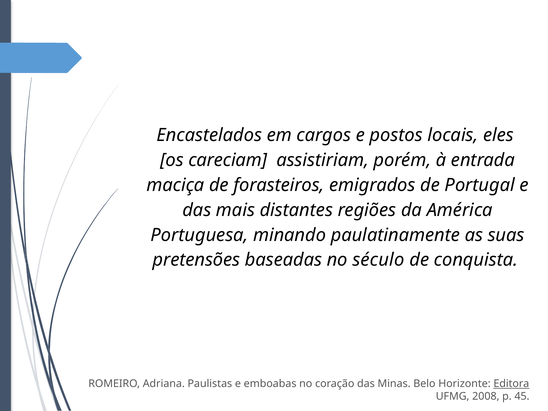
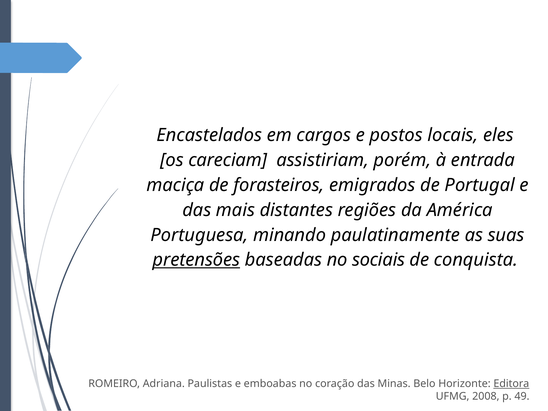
pretensões underline: none -> present
século: século -> sociais
45: 45 -> 49
